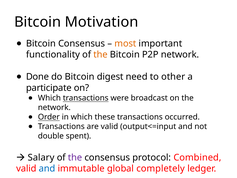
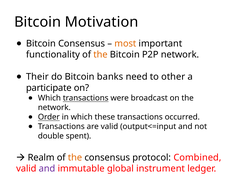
Done: Done -> Their
digest: digest -> banks
Salary: Salary -> Realm
the at (75, 157) colour: purple -> orange
and at (47, 168) colour: blue -> purple
completely: completely -> instrument
